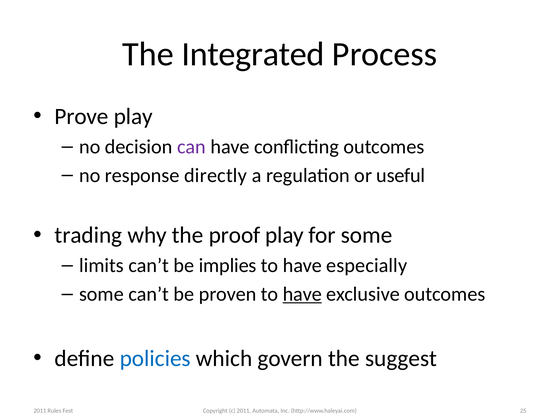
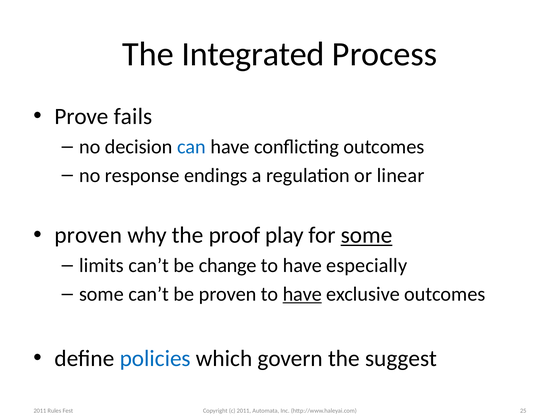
Prove play: play -> fails
can colour: purple -> blue
directly: directly -> endings
useful: useful -> linear
trading at (88, 235): trading -> proven
some at (367, 235) underline: none -> present
implies: implies -> change
